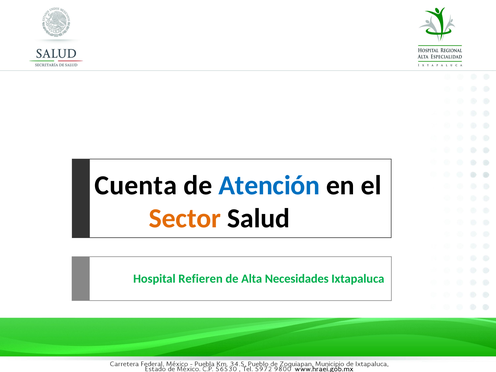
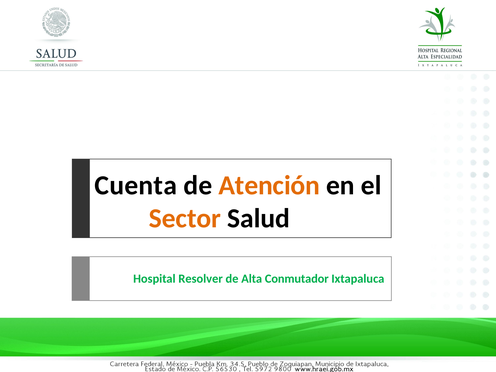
Atención colour: blue -> orange
Refieren: Refieren -> Resolver
Necesidades: Necesidades -> Conmutador
